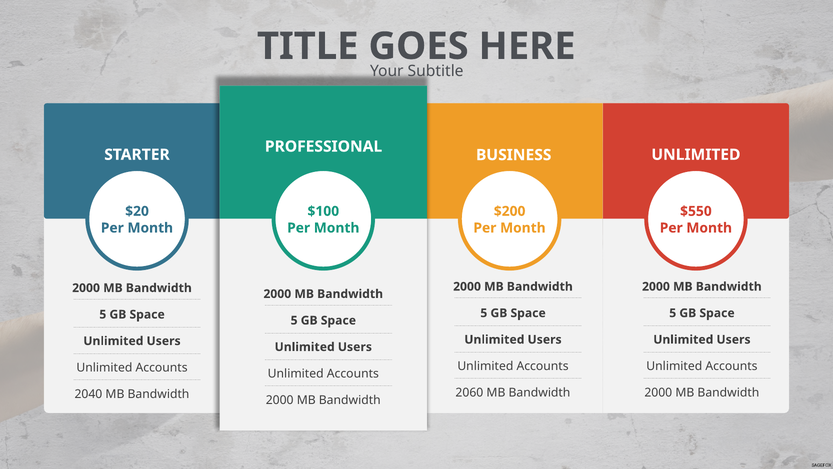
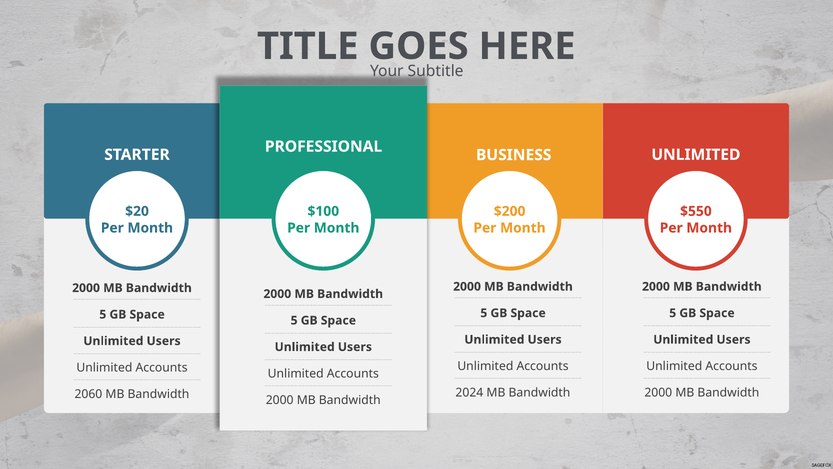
2060: 2060 -> 2024
2040: 2040 -> 2060
